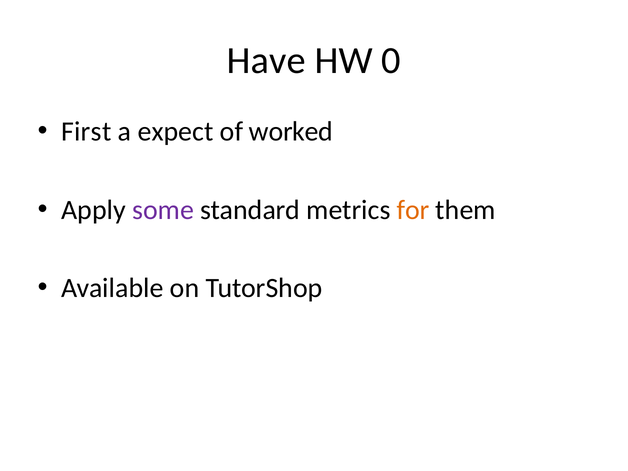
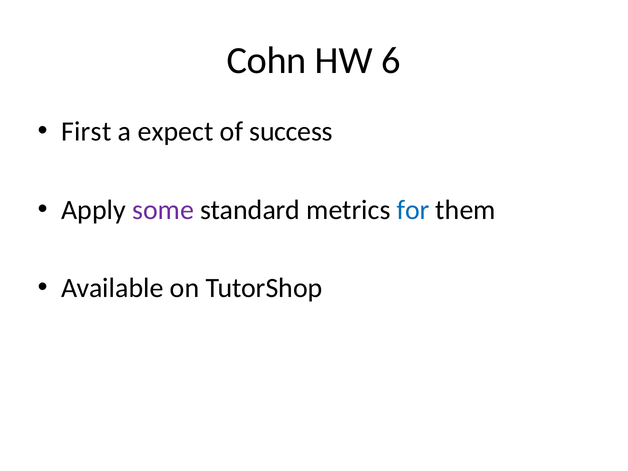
Have: Have -> Cohn
0: 0 -> 6
worked: worked -> success
for colour: orange -> blue
